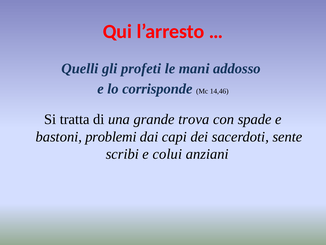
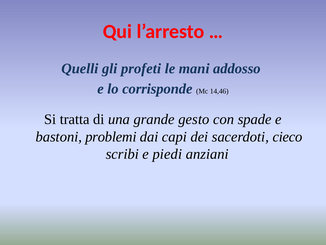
trova: trova -> gesto
sente: sente -> cieco
colui: colui -> piedi
